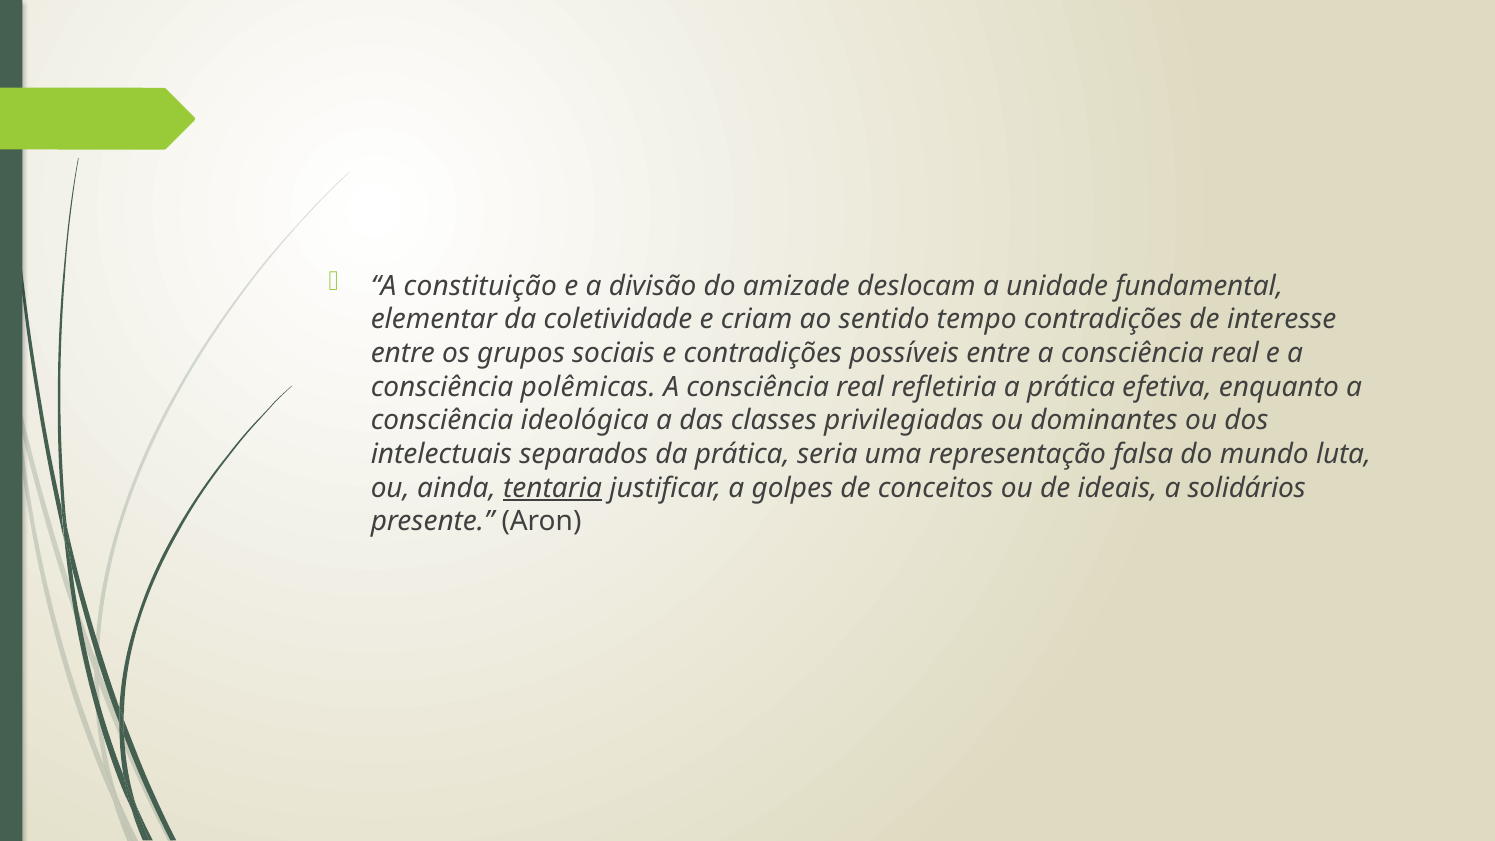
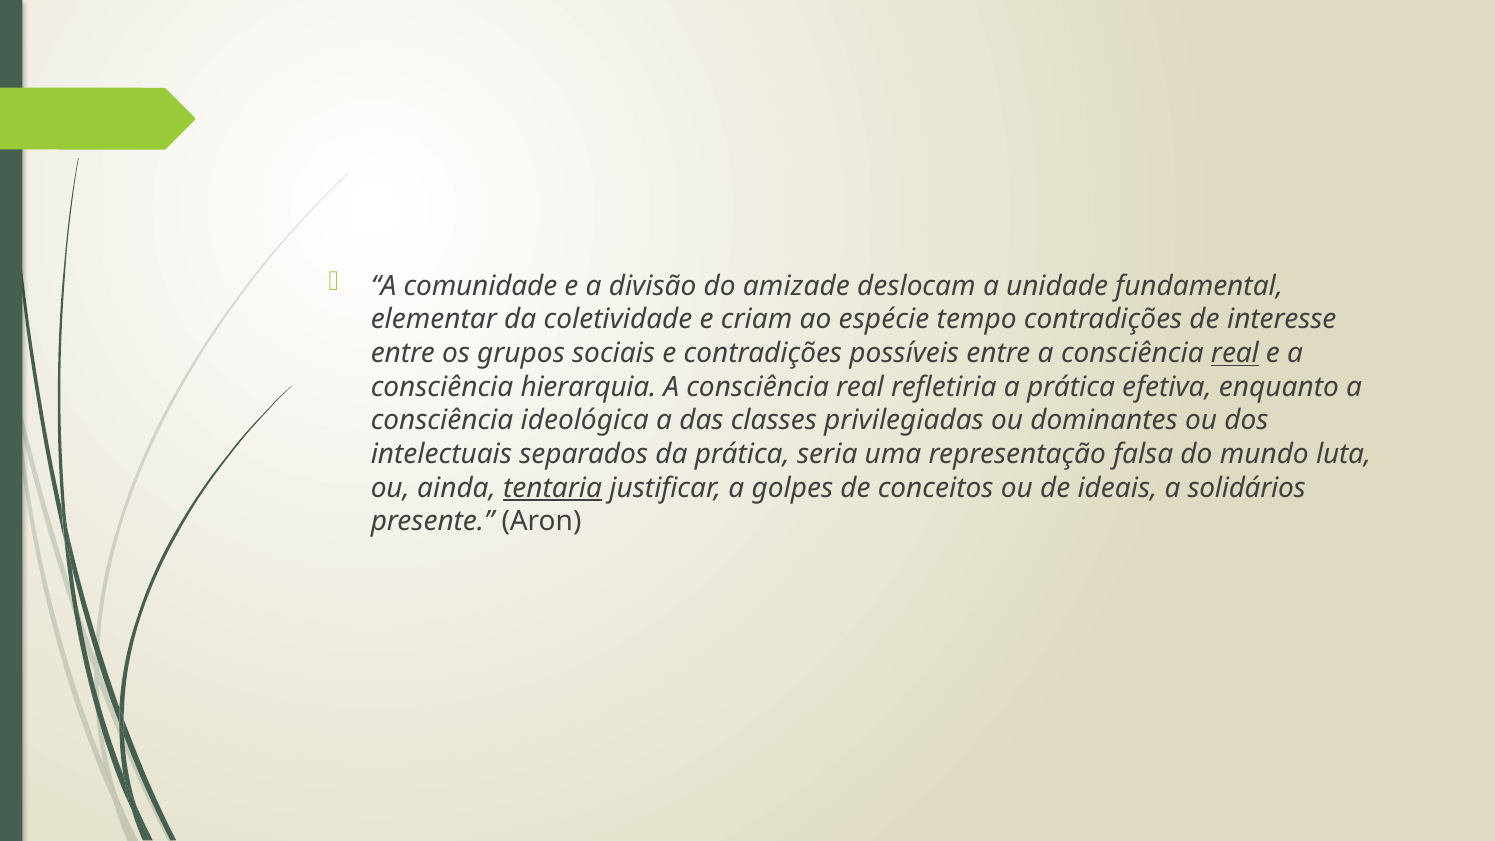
constituição: constituição -> comunidade
sentido: sentido -> espécie
real at (1235, 353) underline: none -> present
polêmicas: polêmicas -> hierarquia
